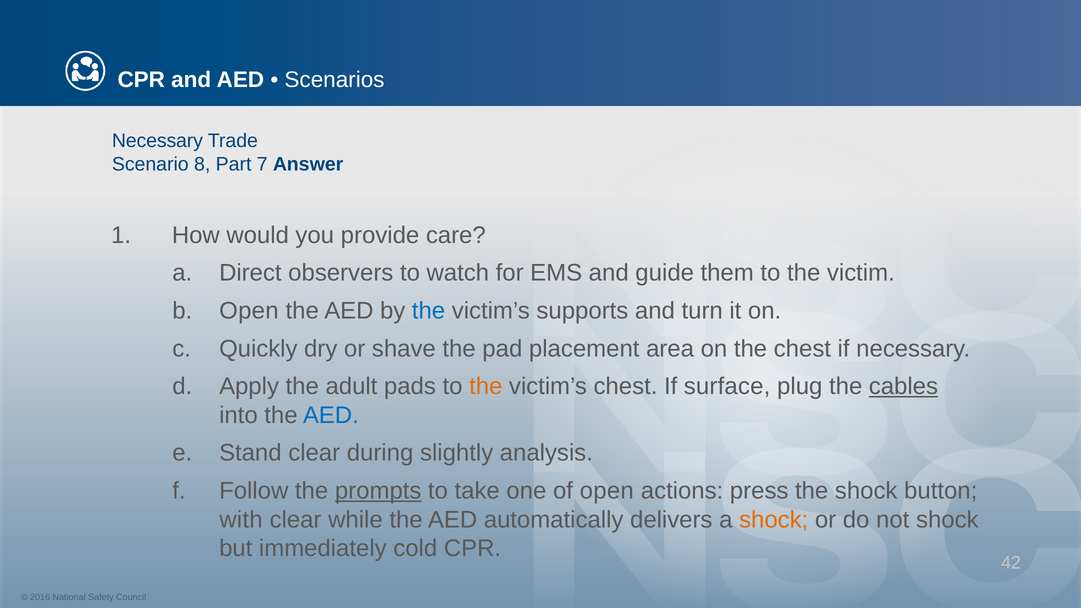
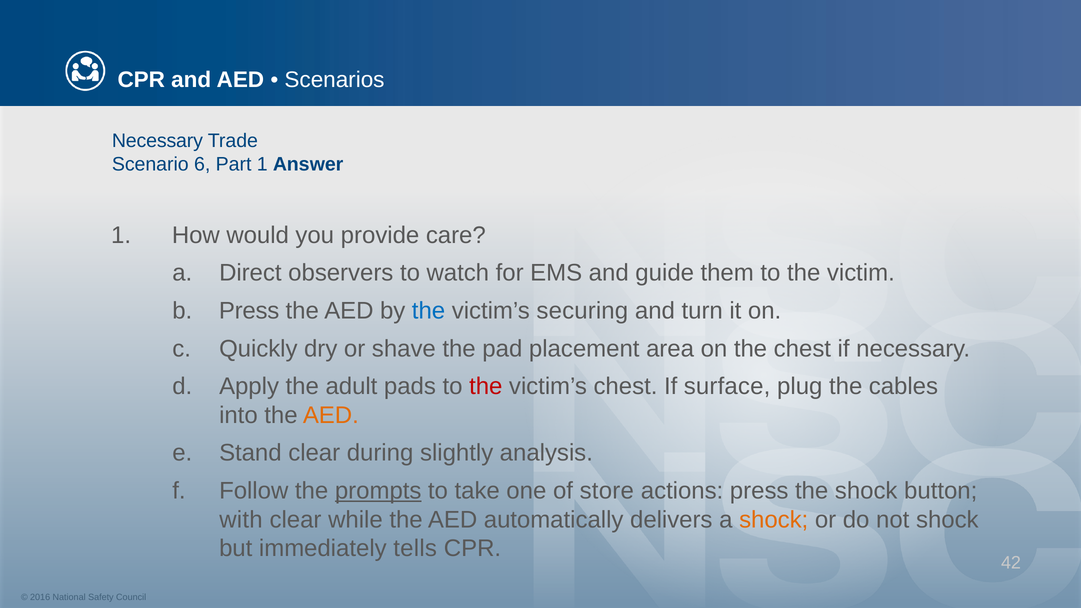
8: 8 -> 6
Part 7: 7 -> 1
Open at (249, 311): Open -> Press
supports: supports -> securing
the at (486, 386) colour: orange -> red
cables underline: present -> none
AED at (331, 415) colour: blue -> orange
of open: open -> store
cold: cold -> tells
